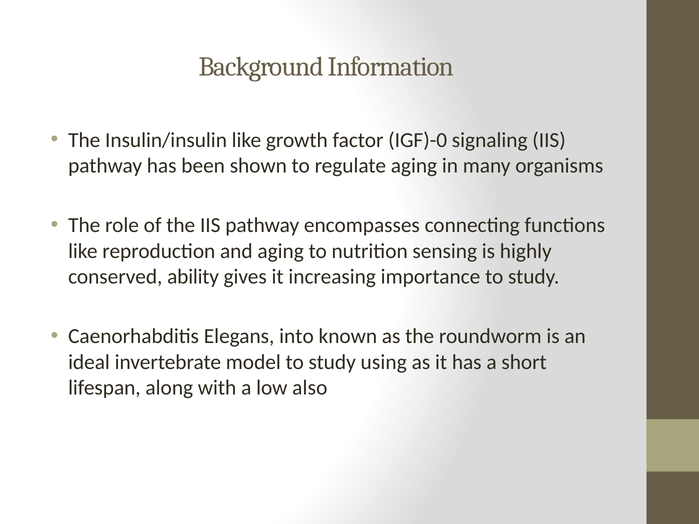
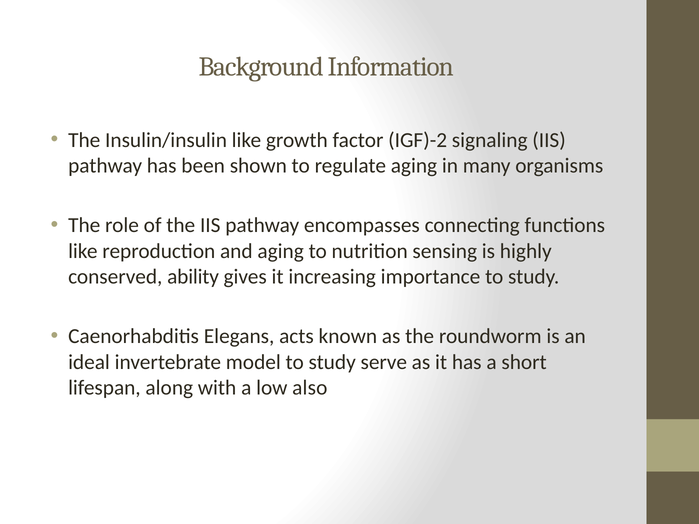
IGF)-0: IGF)-0 -> IGF)-2
into: into -> acts
using: using -> serve
